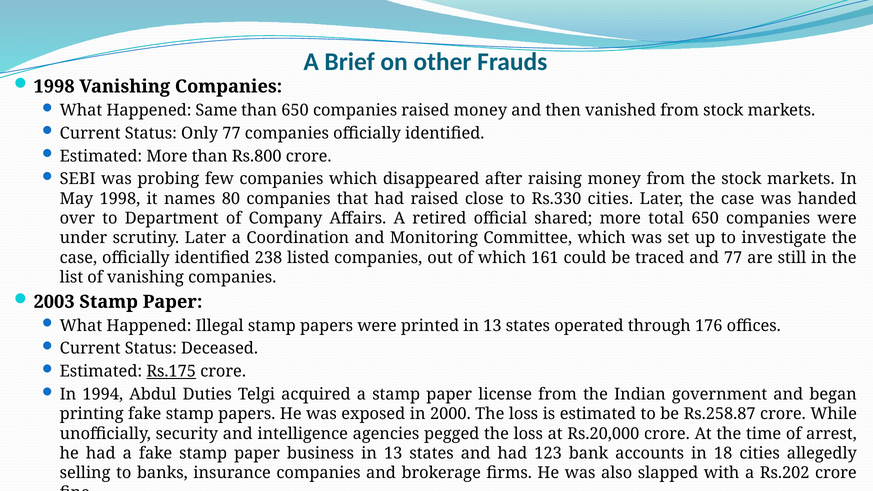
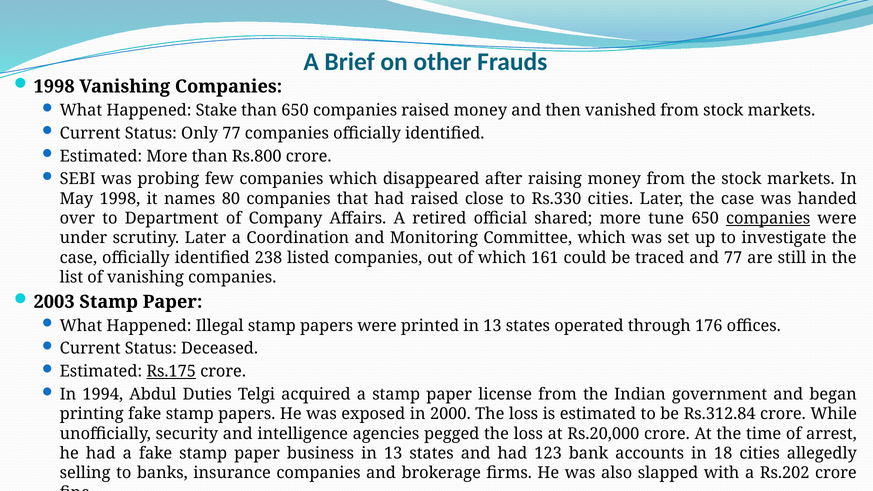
Same: Same -> Stake
total: total -> tune
companies at (768, 218) underline: none -> present
Rs.258.87: Rs.258.87 -> Rs.312.84
